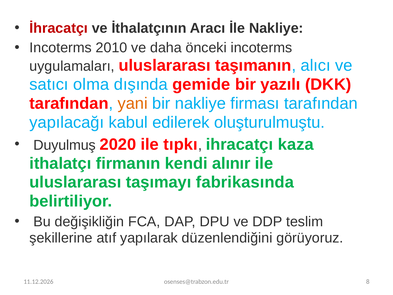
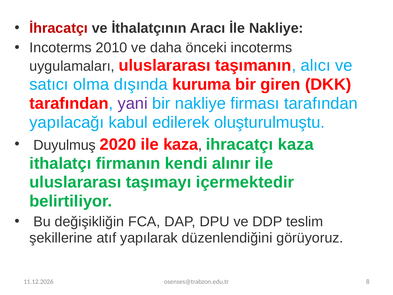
gemide: gemide -> kuruma
yazılı: yazılı -> giren
yani colour: orange -> purple
ile tıpkı: tıpkı -> kaza
fabrikasında: fabrikasında -> içermektedir
